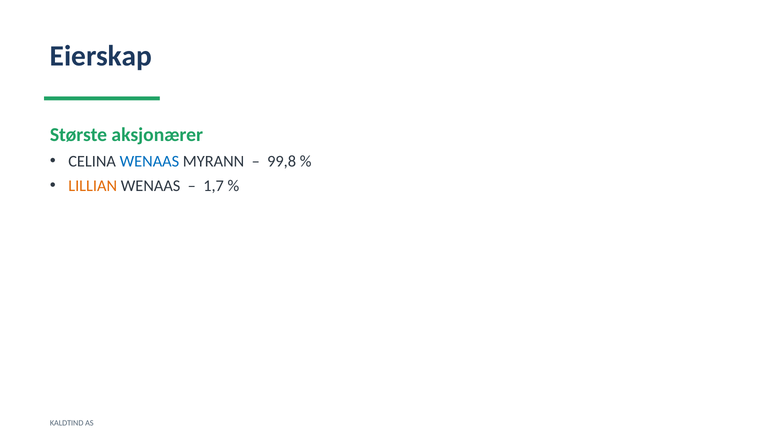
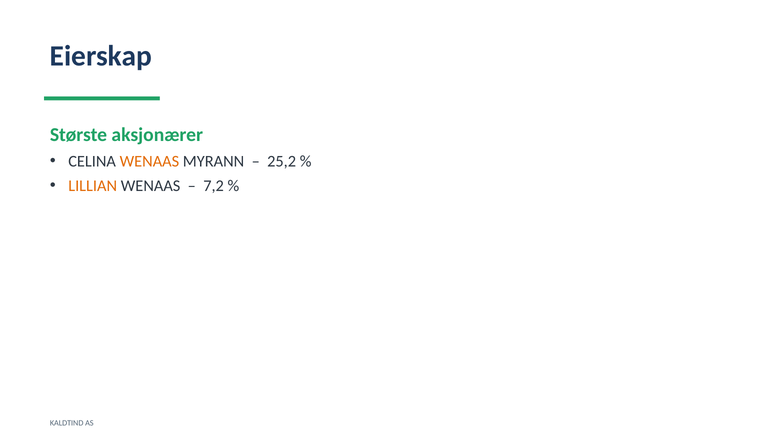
WENAAS at (149, 161) colour: blue -> orange
99,8: 99,8 -> 25,2
1,7: 1,7 -> 7,2
